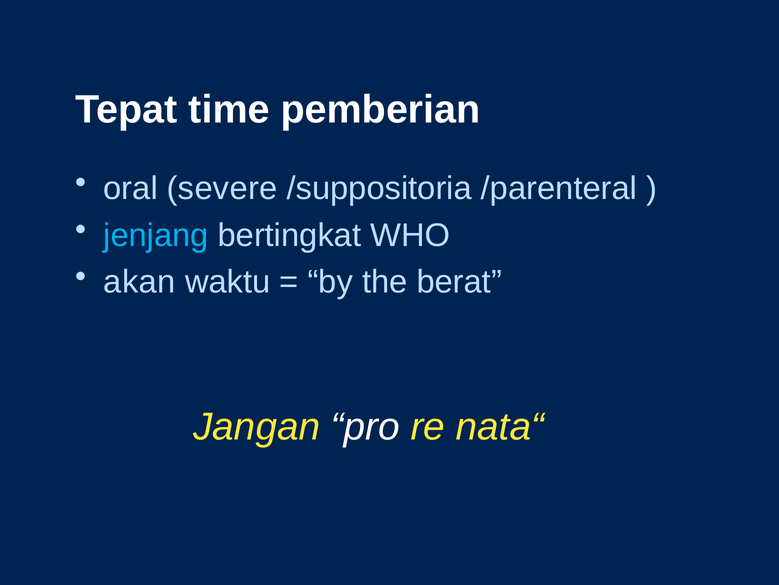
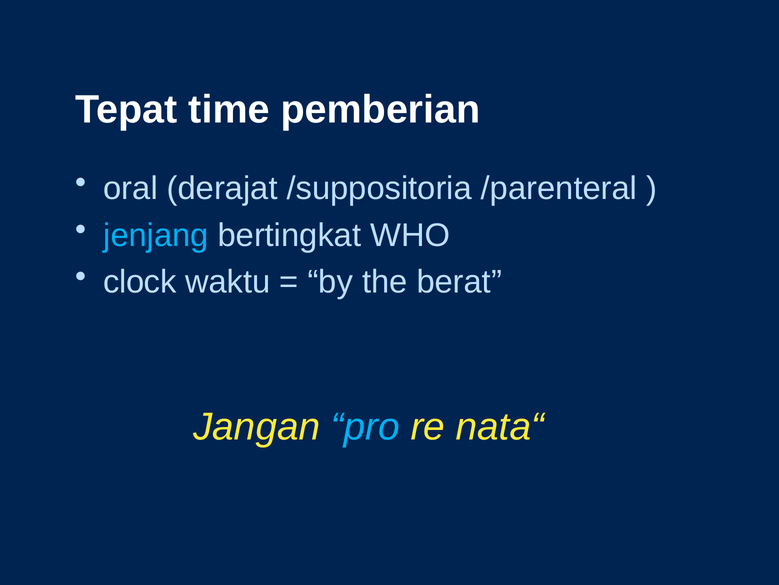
severe: severe -> derajat
akan: akan -> clock
pro colour: white -> light blue
